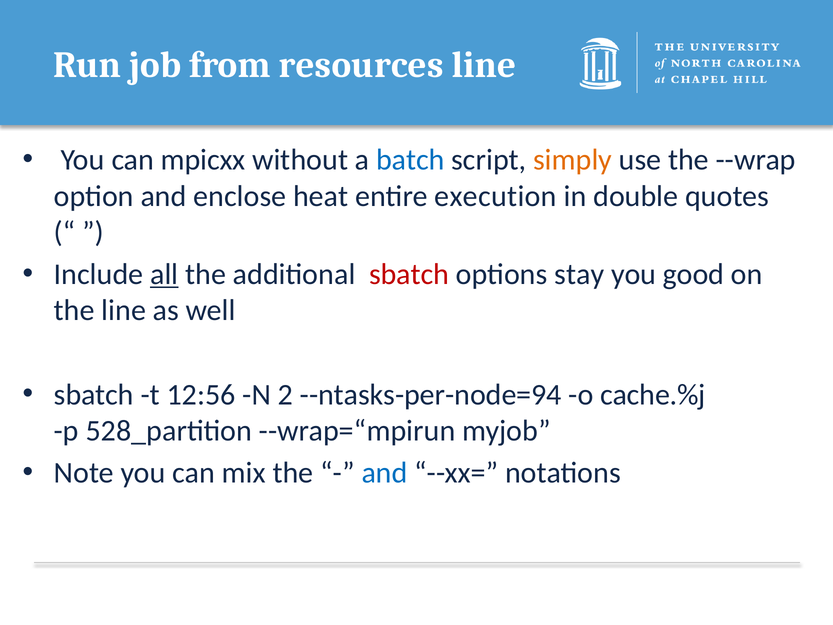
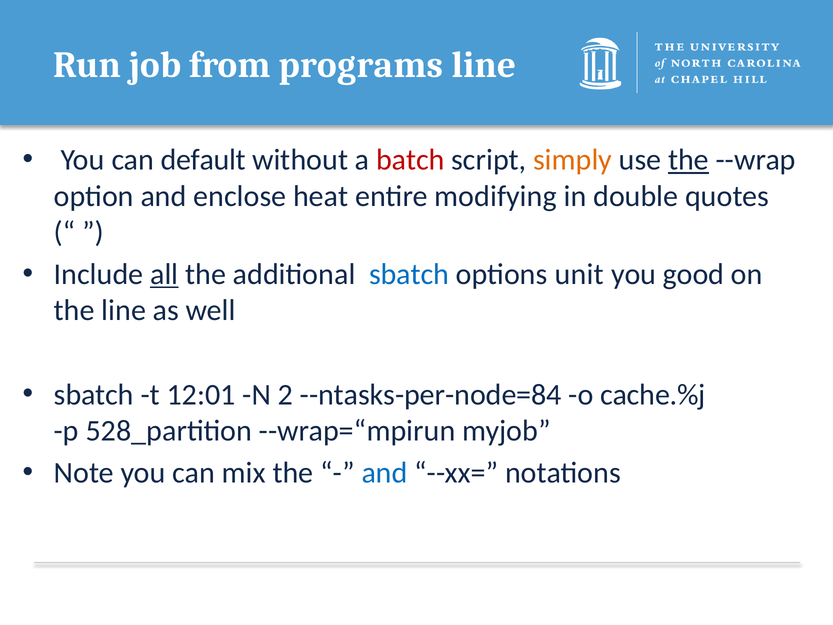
resources: resources -> programs
mpicxx: mpicxx -> default
batch colour: blue -> red
the at (689, 160) underline: none -> present
execution: execution -> modifying
sbatch at (409, 274) colour: red -> blue
stay: stay -> unit
12:56: 12:56 -> 12:01
--ntasks-per-node=94: --ntasks-per-node=94 -> --ntasks-per-node=84
